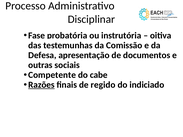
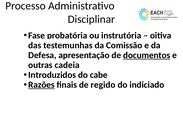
documentos underline: none -> present
sociais: sociais -> cadeia
Competente: Competente -> Introduzidos
